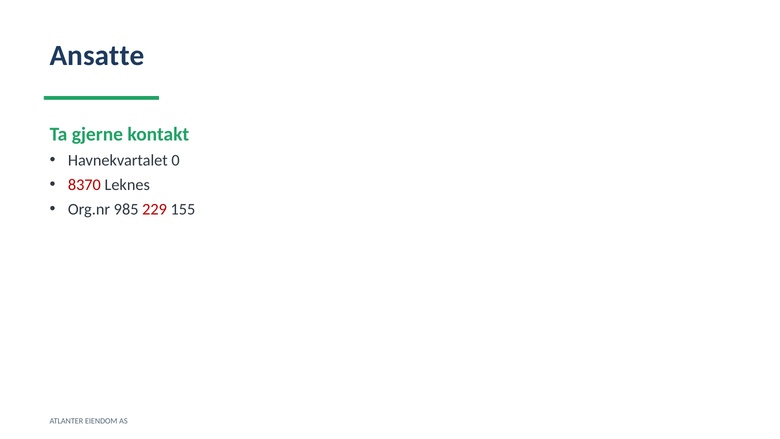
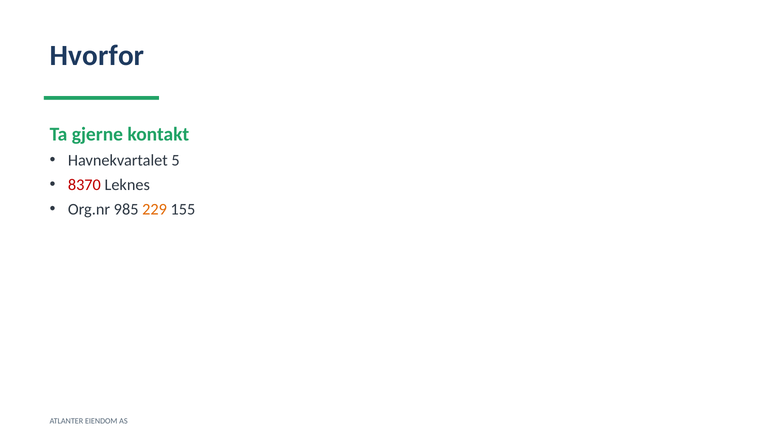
Ansatte: Ansatte -> Hvorfor
0: 0 -> 5
229 colour: red -> orange
